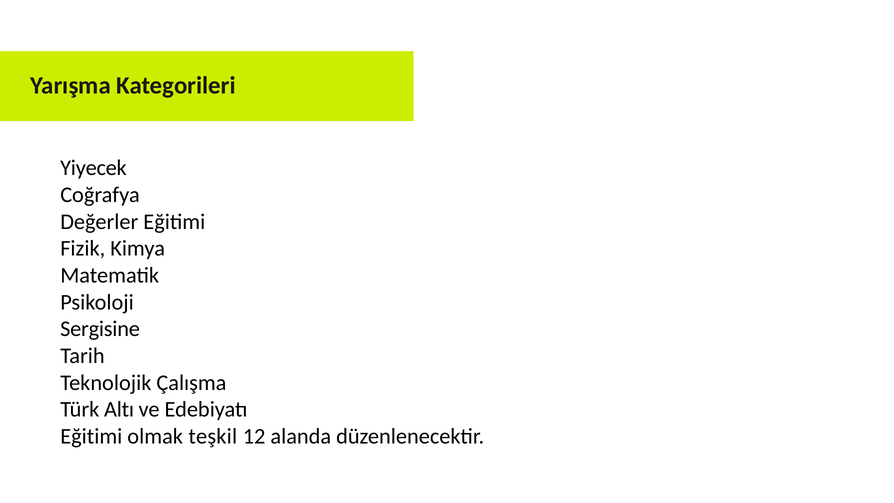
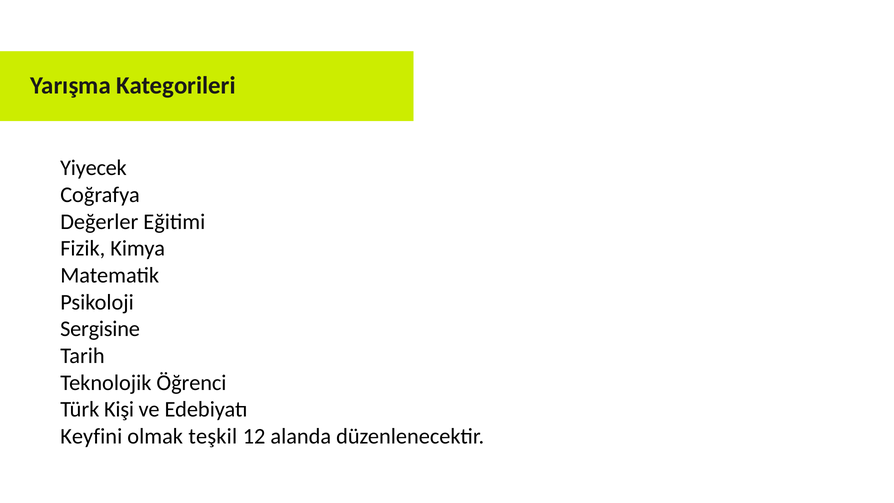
Çalışma: Çalışma -> Öğrenci
Altı: Altı -> Kişi
Eğitimi at (91, 436): Eğitimi -> Keyfini
